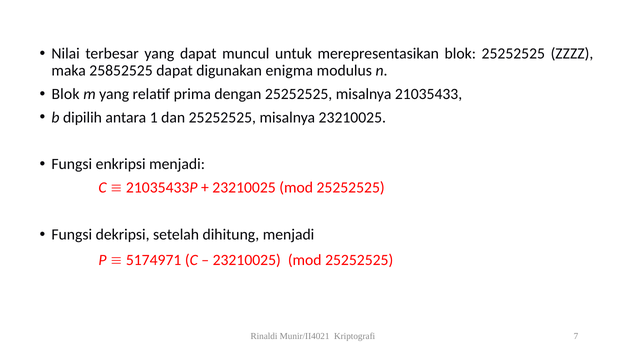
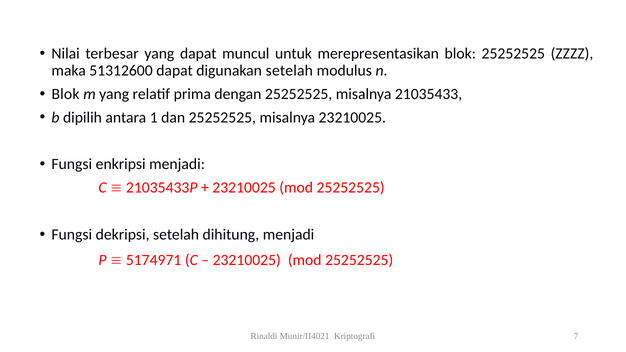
25852525: 25852525 -> 51312600
digunakan enigma: enigma -> setelah
